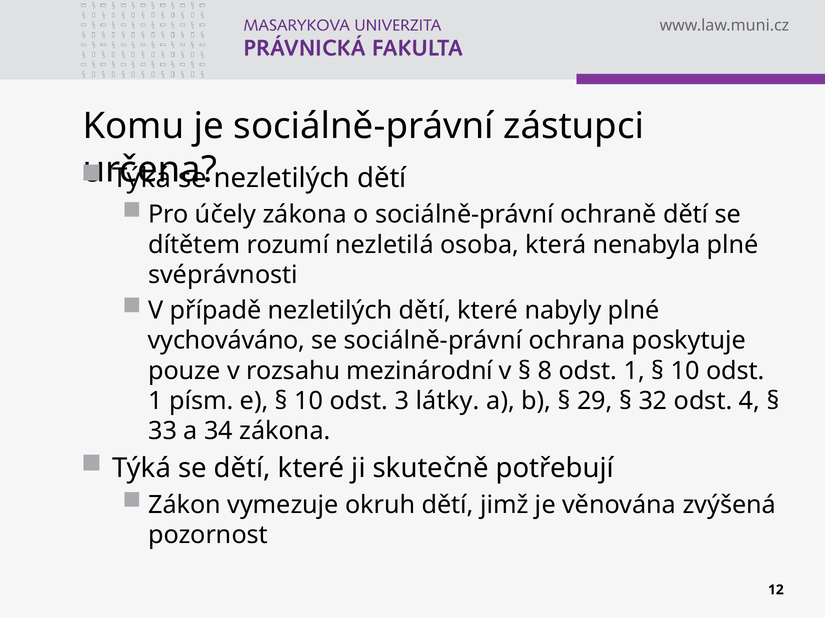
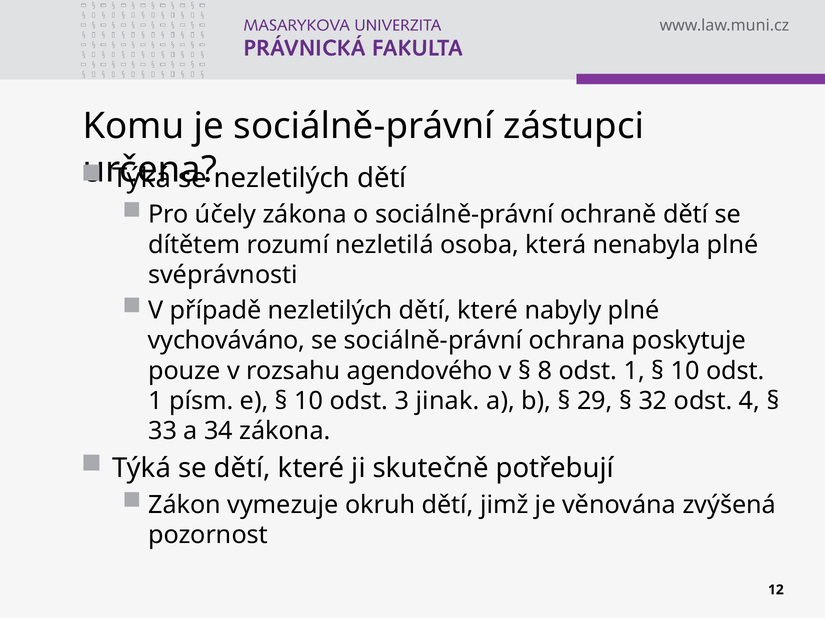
mezinárodní: mezinárodní -> agendového
látky: látky -> jinak
